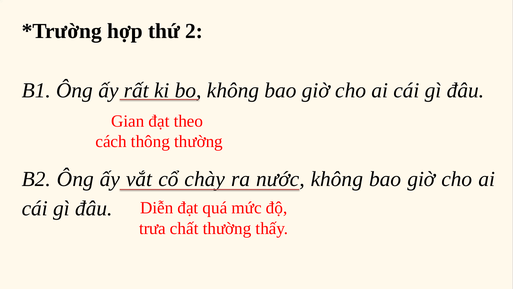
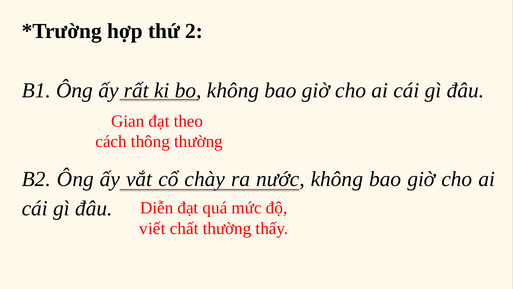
trưa: trưa -> viết
